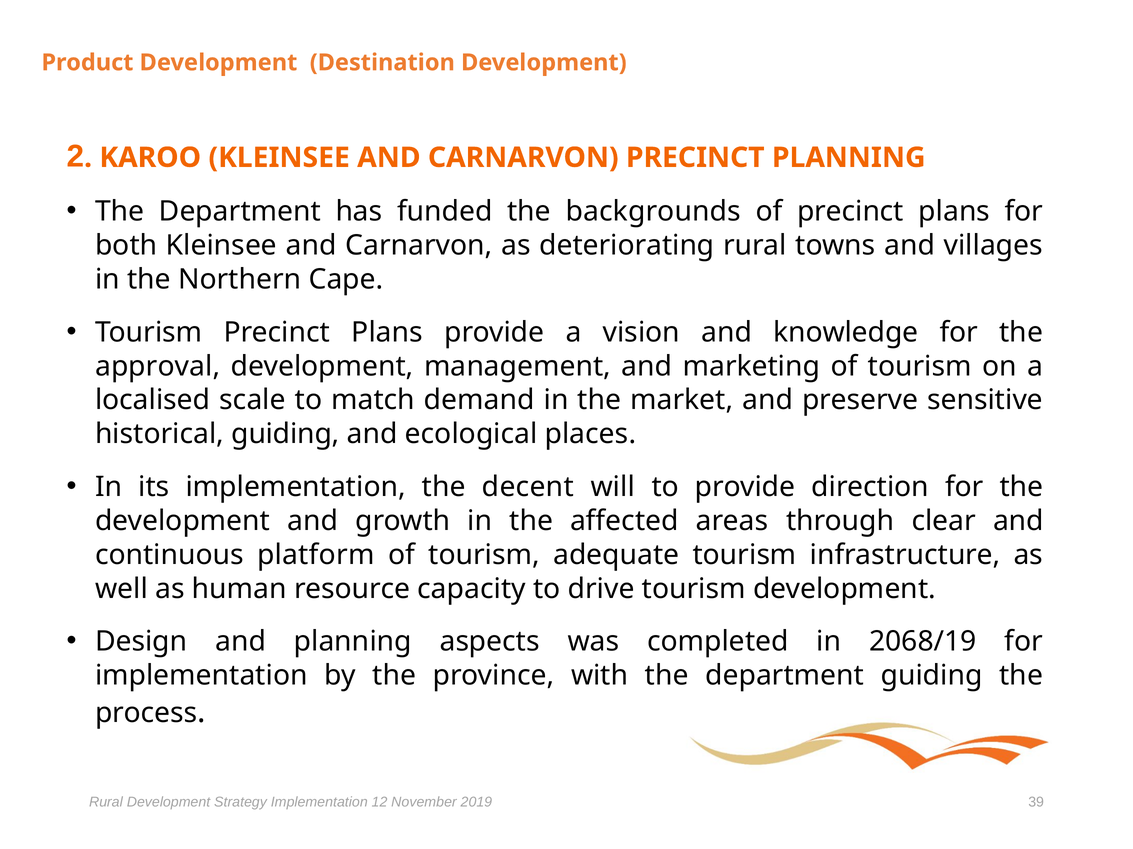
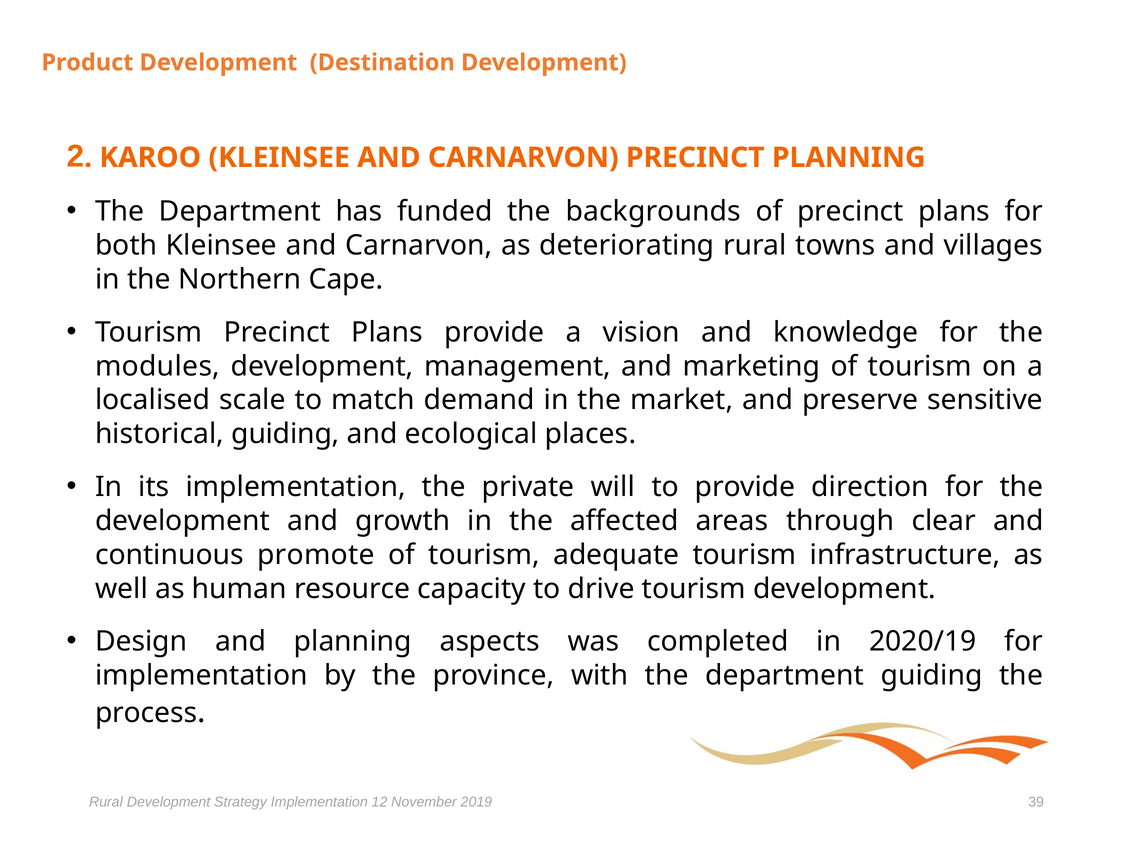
approval: approval -> modules
decent: decent -> private
platform: platform -> promote
2068/19: 2068/19 -> 2020/19
